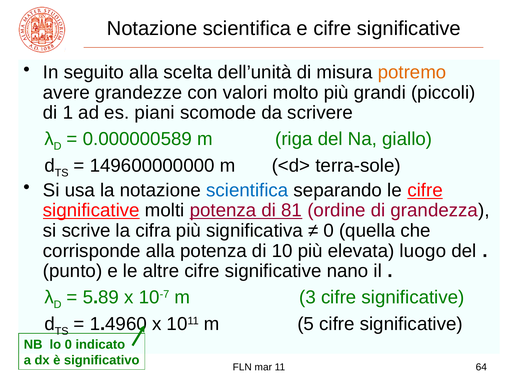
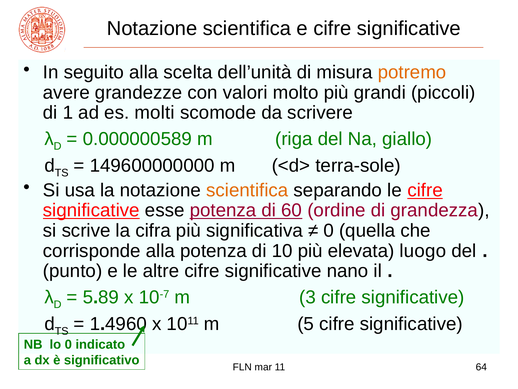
piani: piani -> molti
scientifica at (247, 190) colour: blue -> orange
molti: molti -> esse
81: 81 -> 60
